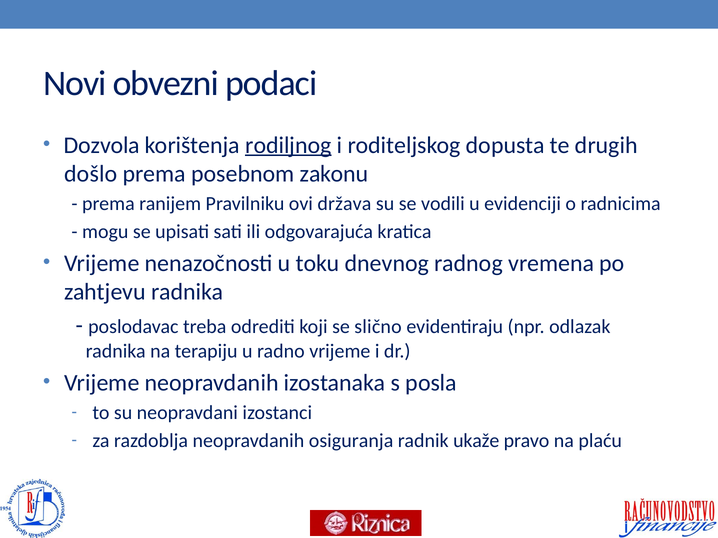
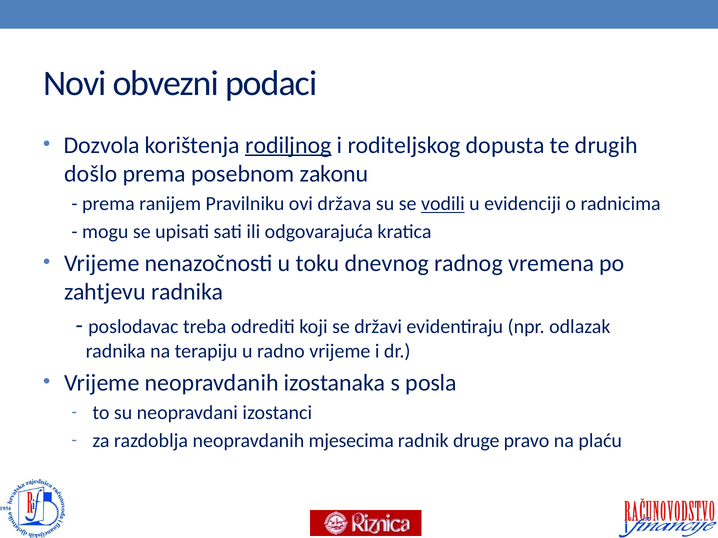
vodili underline: none -> present
slično: slično -> državi
osiguranja: osiguranja -> mjesecima
ukaže: ukaže -> druge
